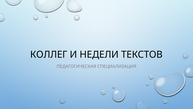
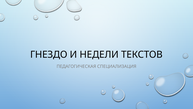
КОЛЛЕГ: КОЛЛЕГ -> ГНЕЗДО
